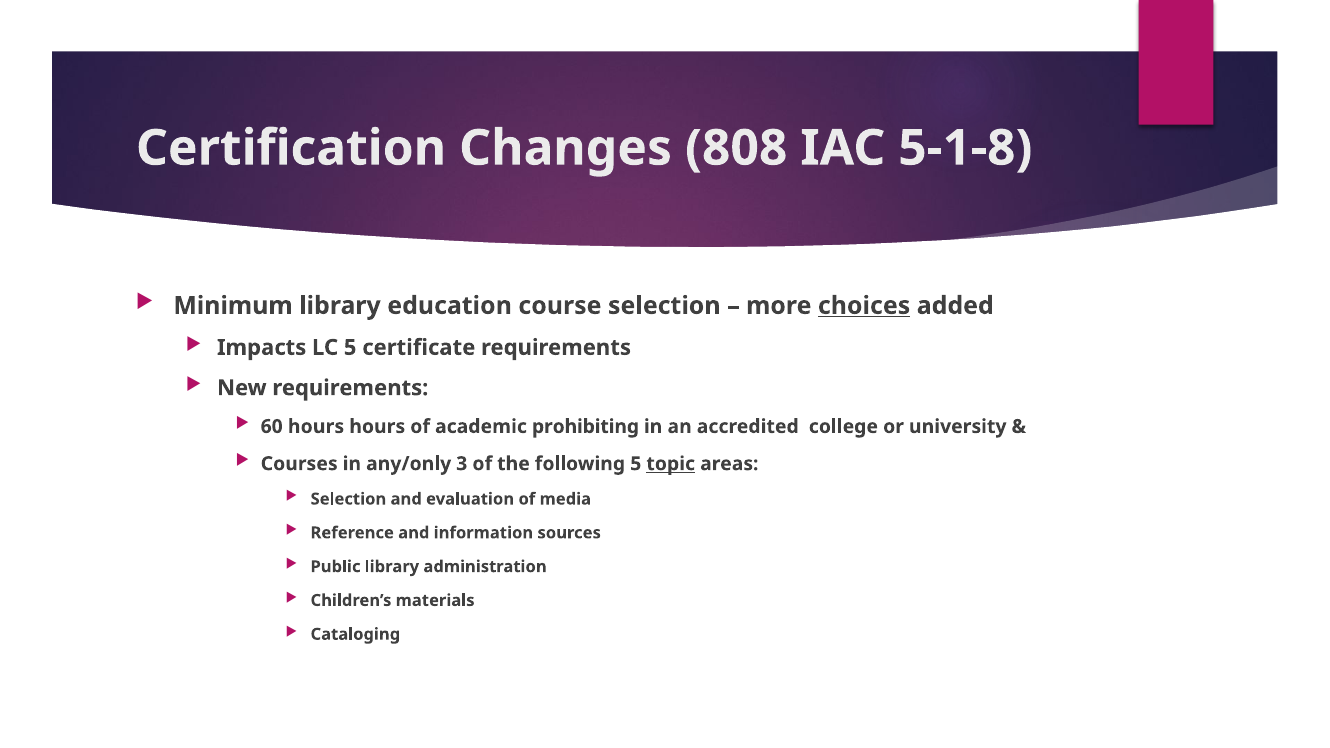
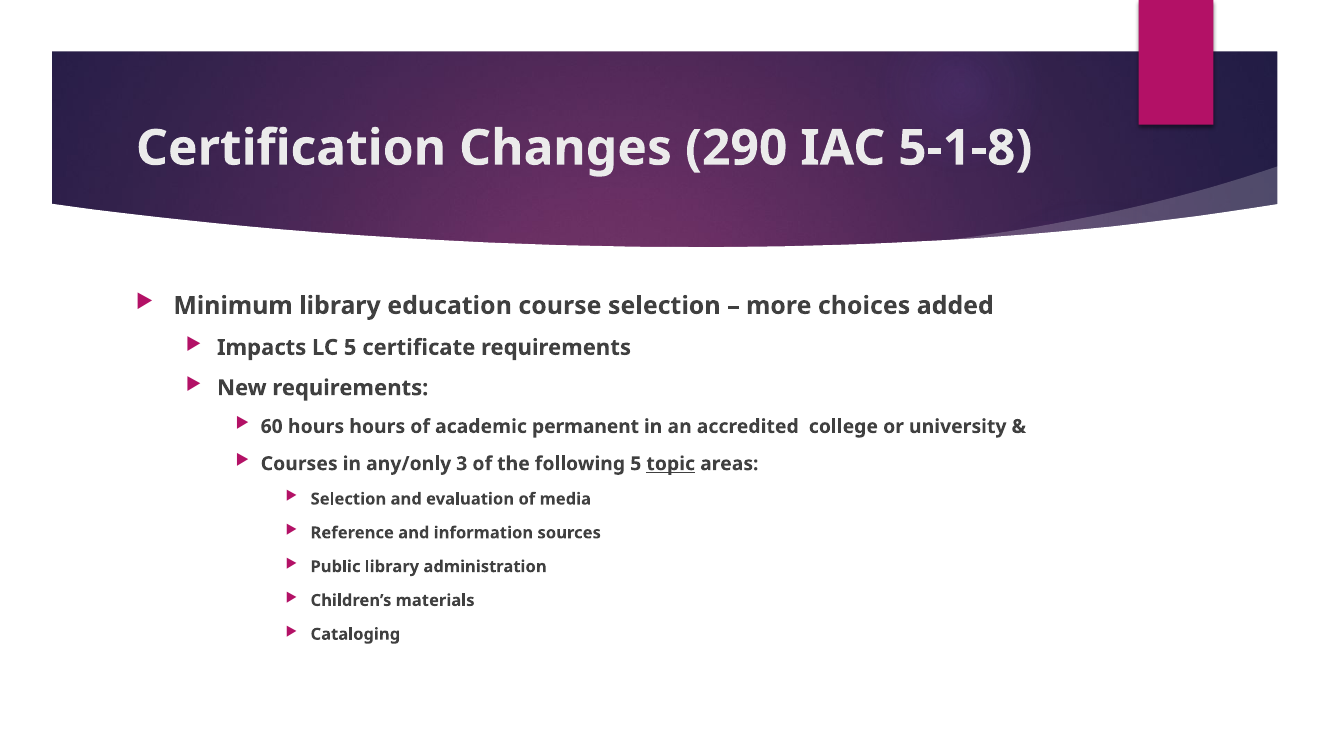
808: 808 -> 290
choices underline: present -> none
prohibiting: prohibiting -> permanent
